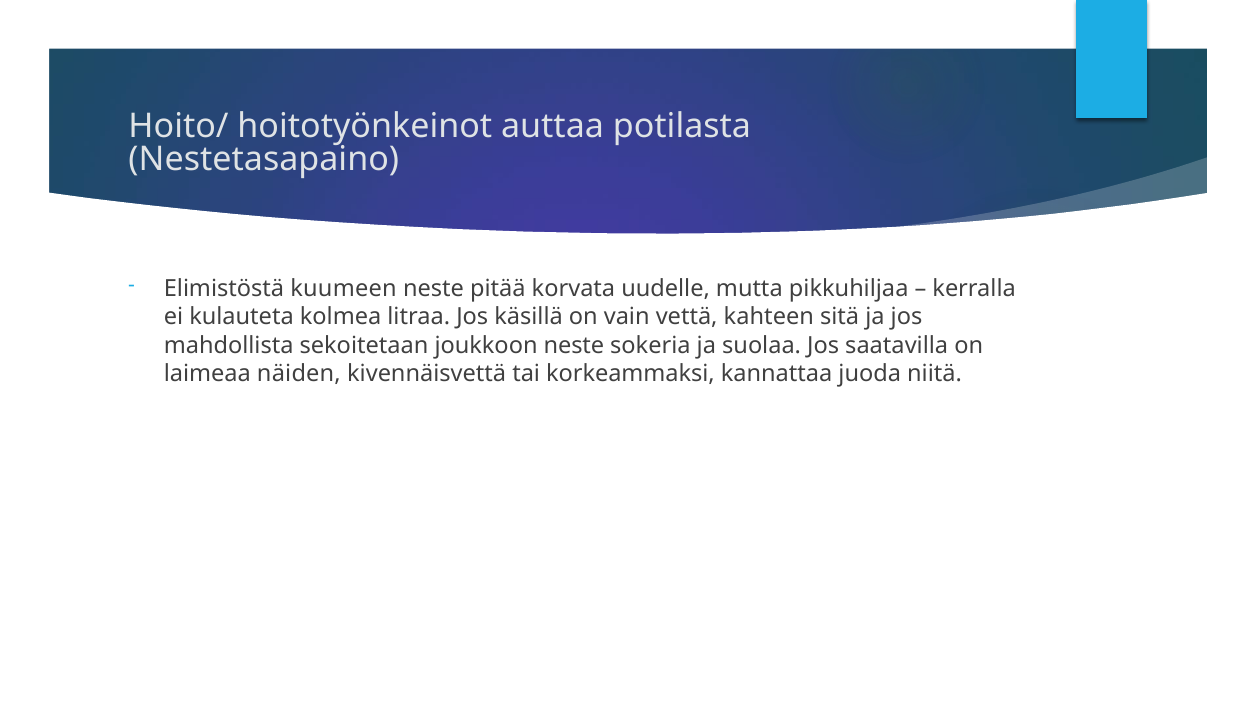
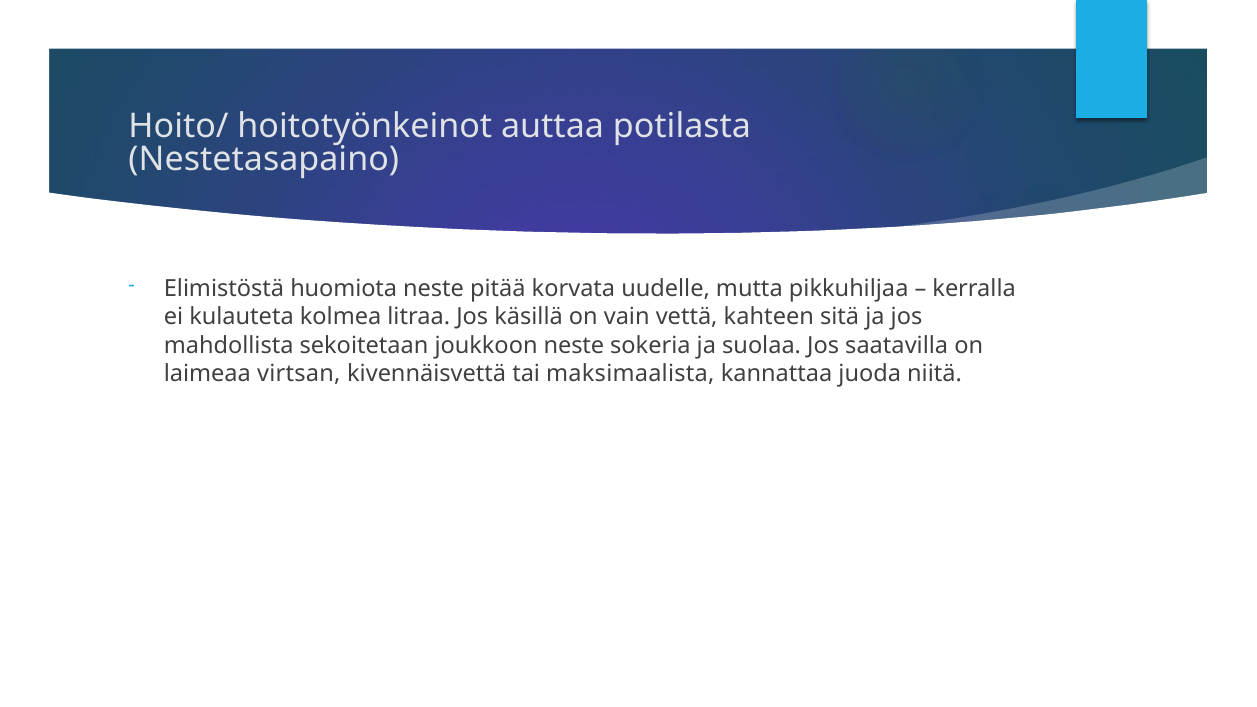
kuumeen: kuumeen -> huomiota
näiden: näiden -> virtsan
korkeammaksi: korkeammaksi -> maksimaalista
